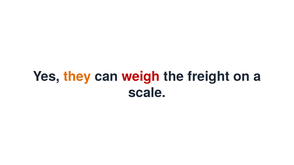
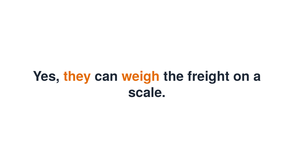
weigh colour: red -> orange
